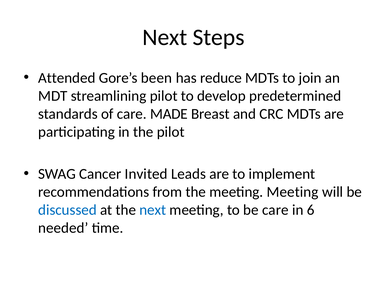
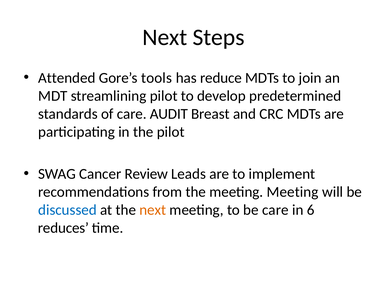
been: been -> tools
MADE: MADE -> AUDIT
Invited: Invited -> Review
next at (153, 210) colour: blue -> orange
needed: needed -> reduces
